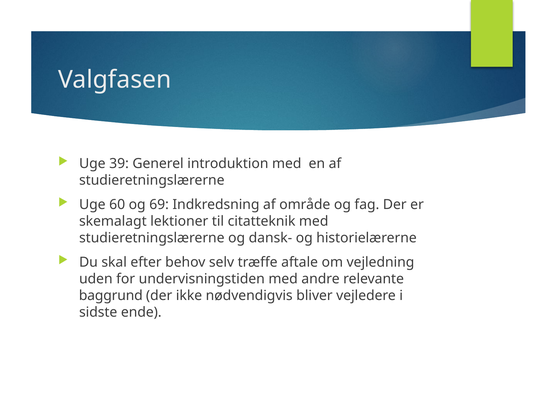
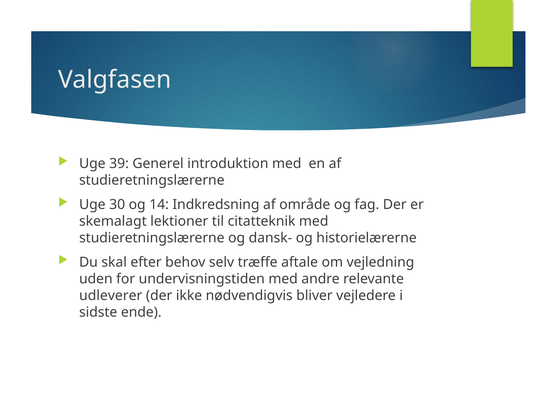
60: 60 -> 30
69: 69 -> 14
baggrund: baggrund -> udleverer
